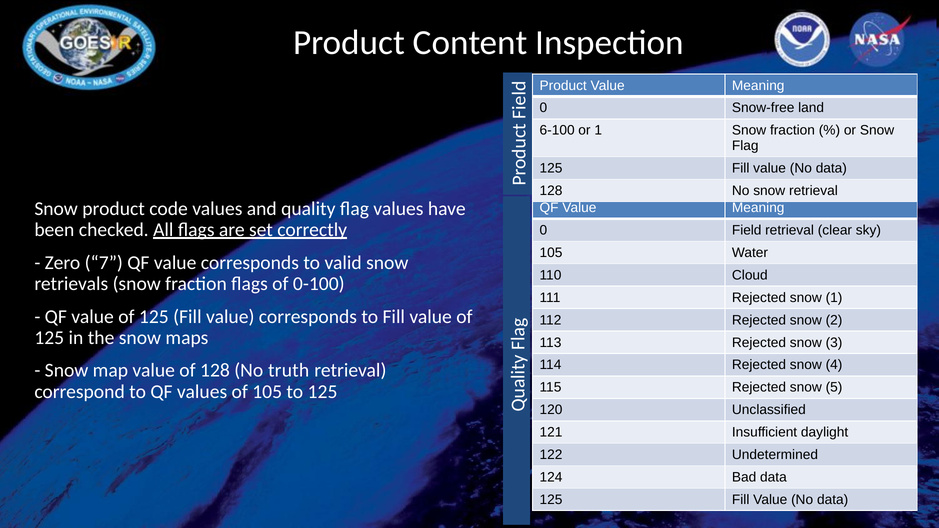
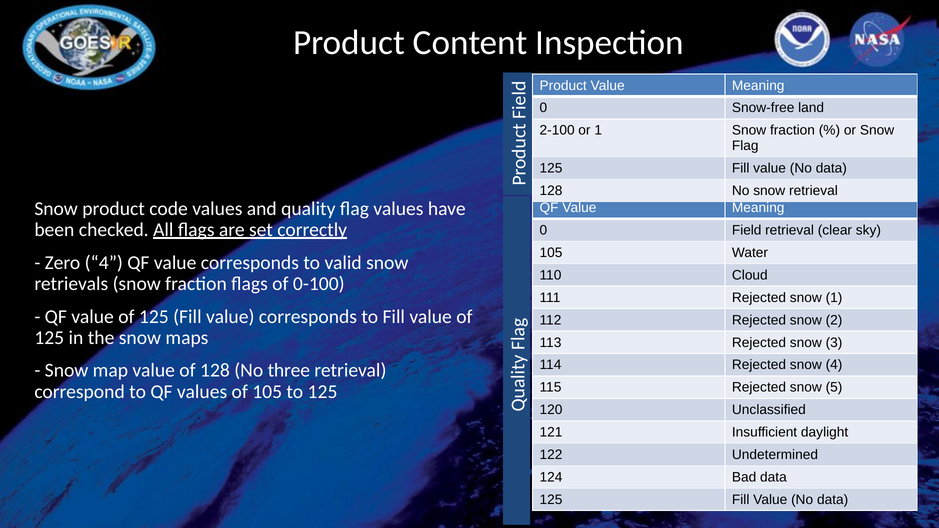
6-100: 6-100 -> 2-100
Zero 7: 7 -> 4
truth: truth -> three
